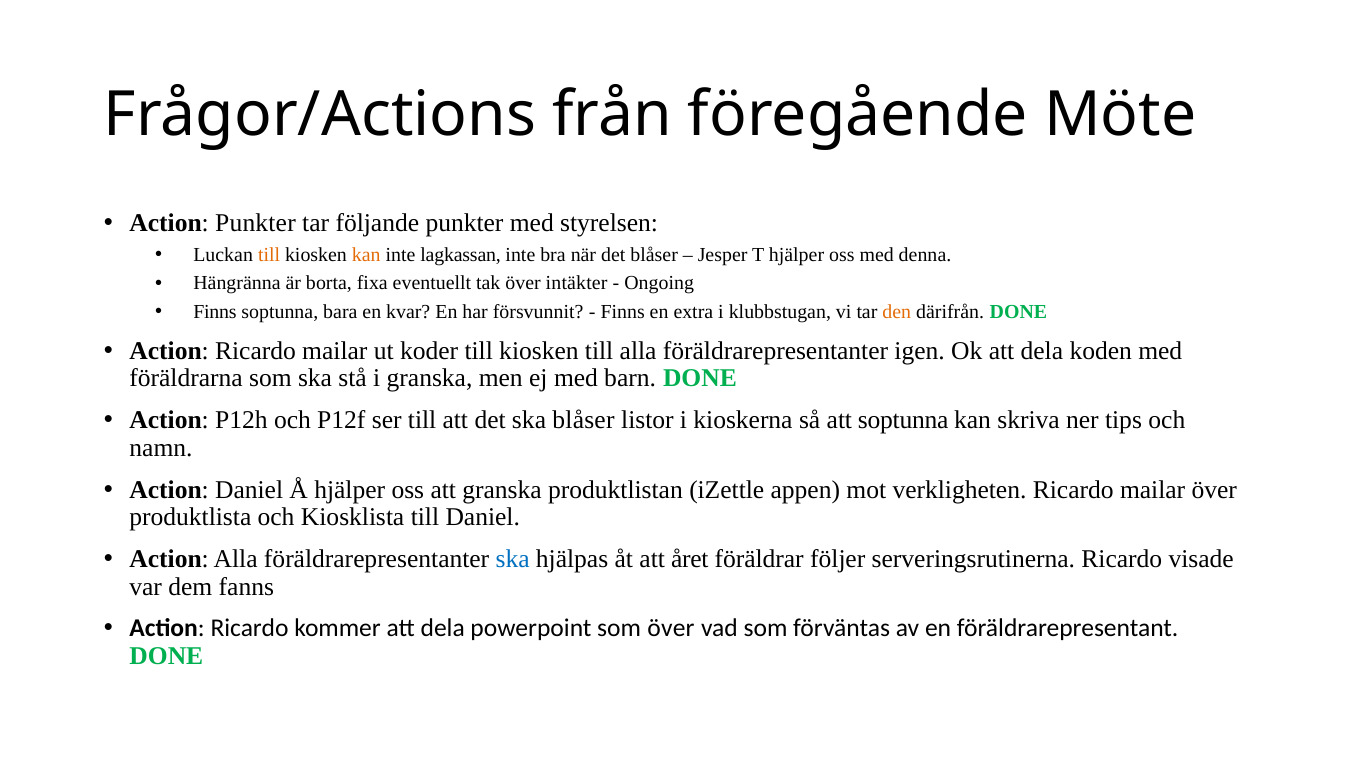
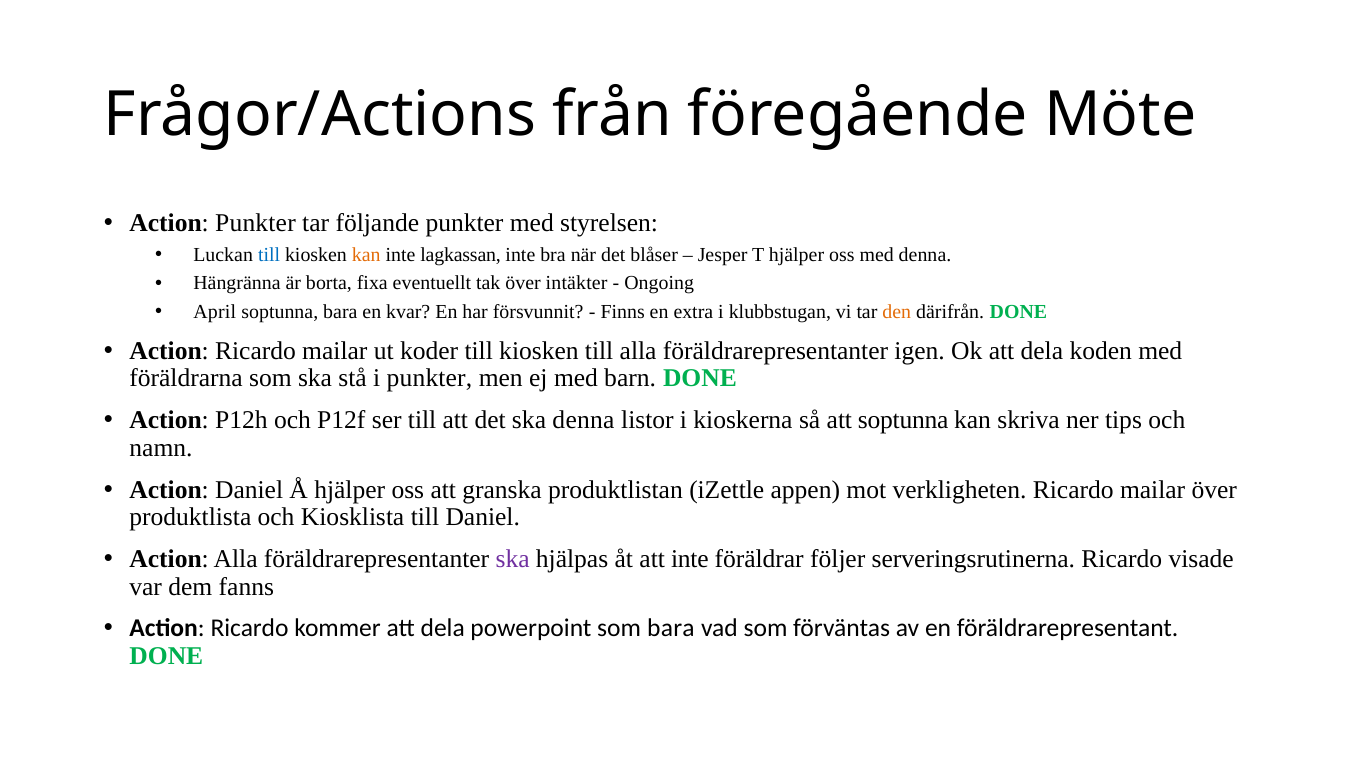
till at (269, 255) colour: orange -> blue
Finns at (215, 312): Finns -> April
i granska: granska -> punkter
ska blåser: blåser -> denna
ska at (513, 559) colour: blue -> purple
att året: året -> inte
som över: över -> bara
